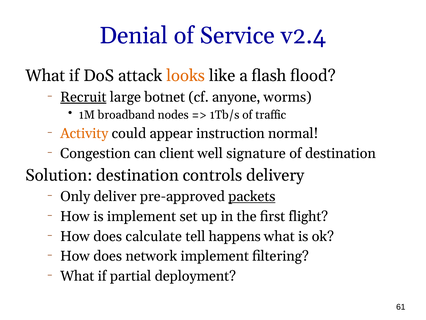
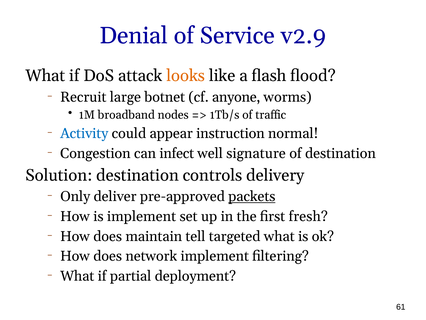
v2.4: v2.4 -> v2.9
Recruit underline: present -> none
Activity colour: orange -> blue
client: client -> infect
flight: flight -> fresh
calculate: calculate -> maintain
happens: happens -> targeted
